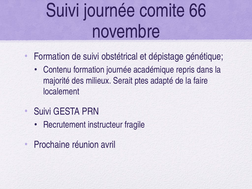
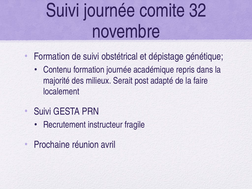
66: 66 -> 32
ptes: ptes -> post
